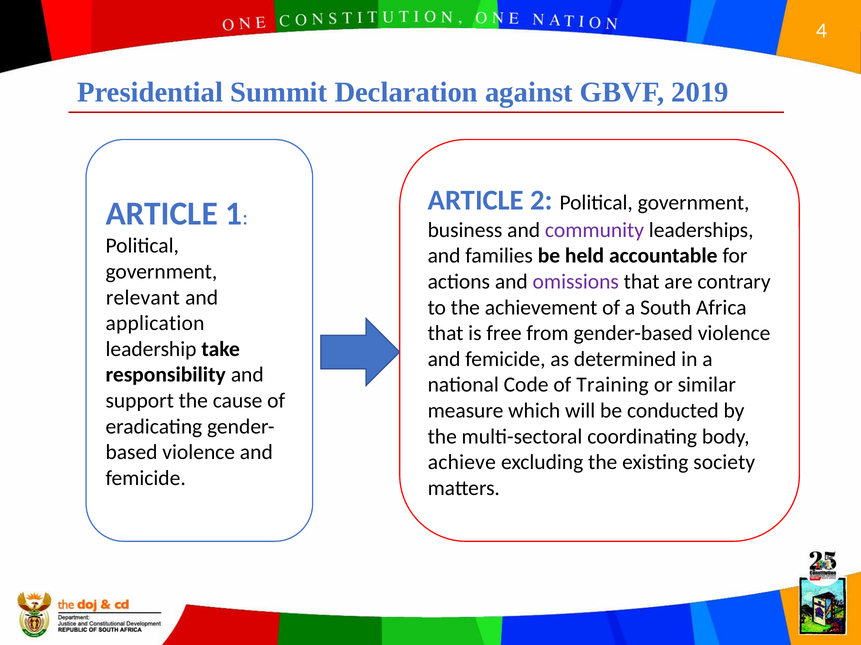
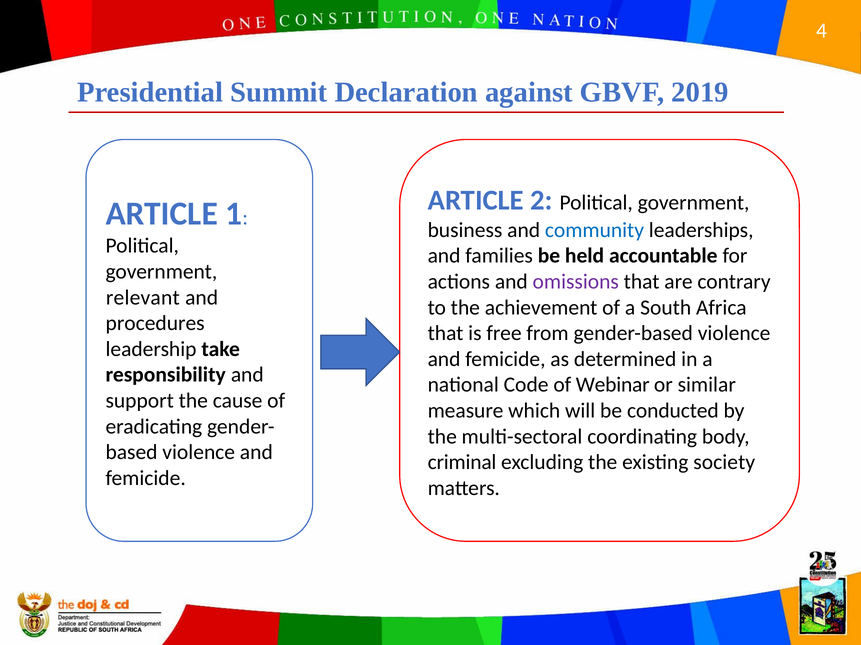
community colour: purple -> blue
application: application -> procedures
Training: Training -> Webinar
achieve: achieve -> criminal
